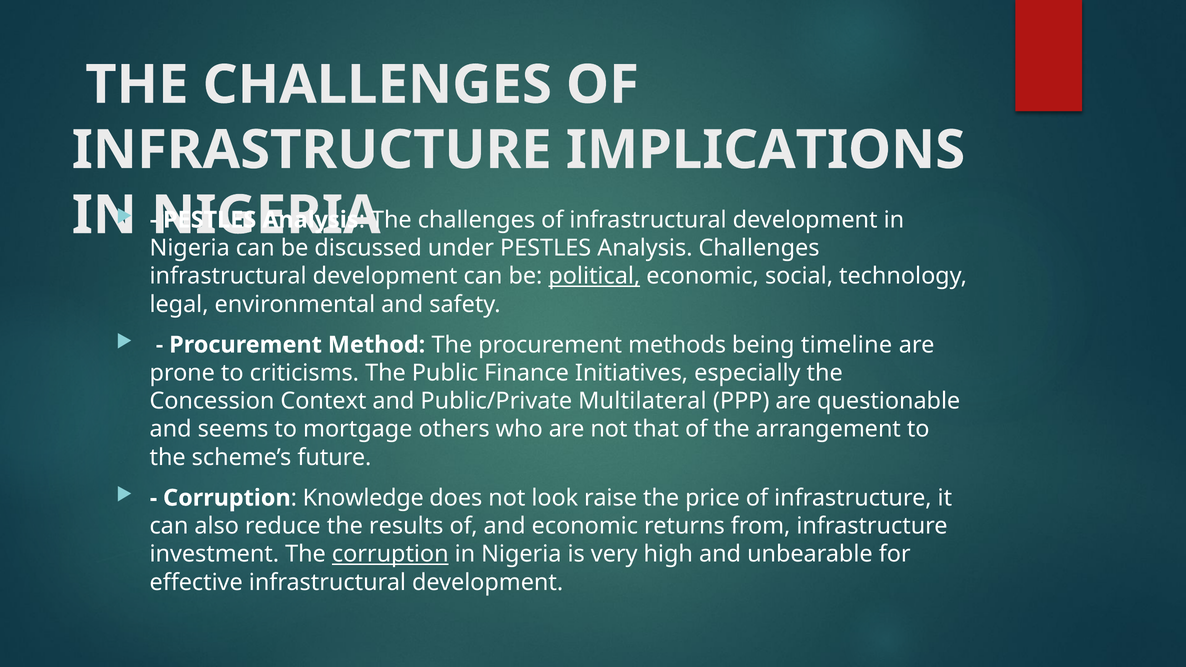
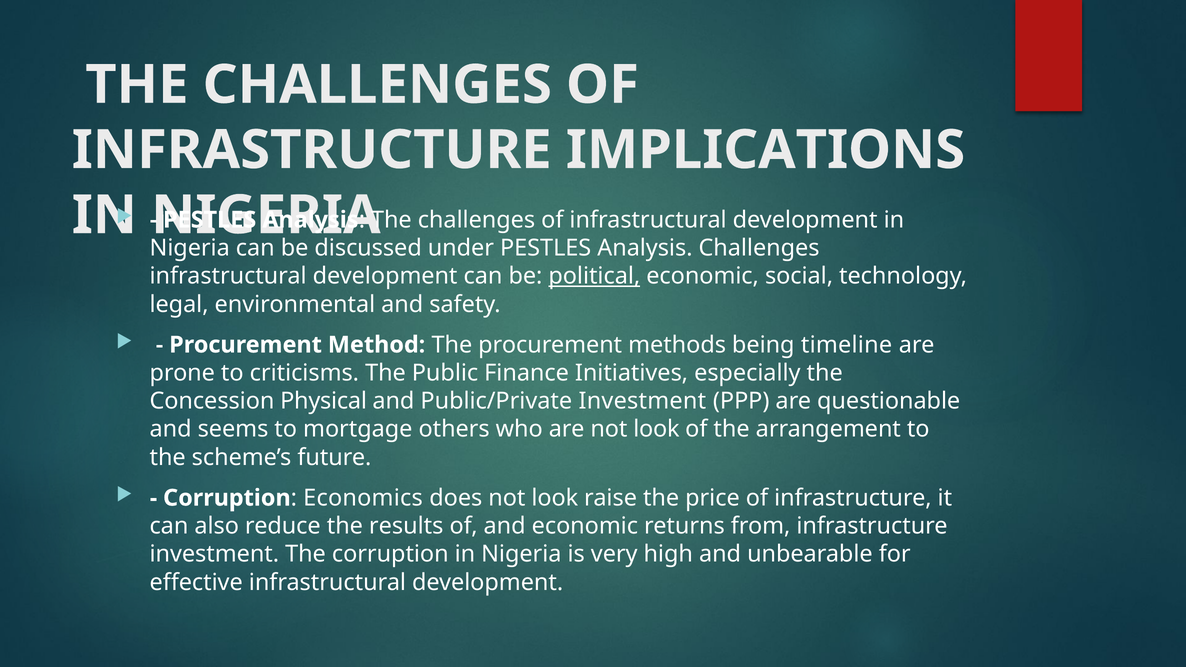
Context: Context -> Physical
Public/Private Multilateral: Multilateral -> Investment
are not that: that -> look
Knowledge: Knowledge -> Economics
corruption at (390, 554) underline: present -> none
